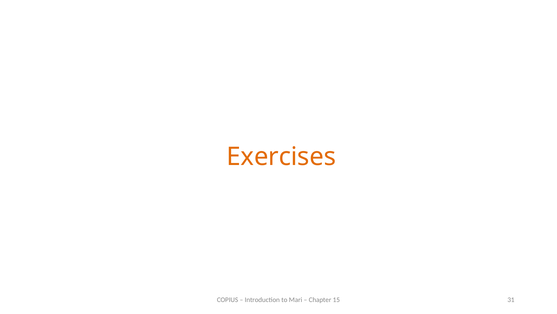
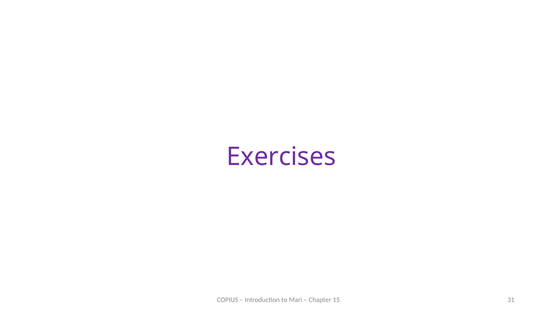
Exercises colour: orange -> purple
